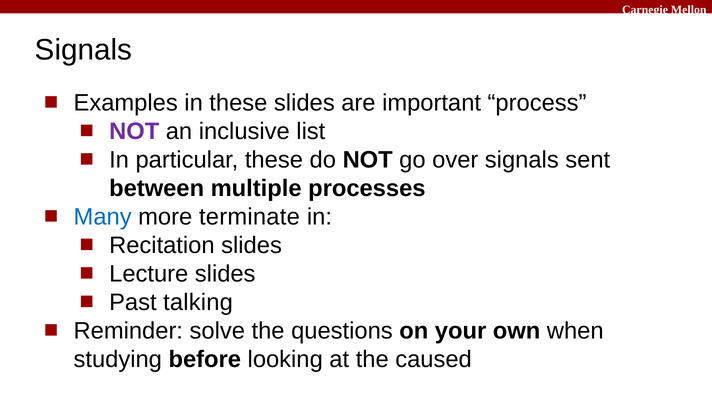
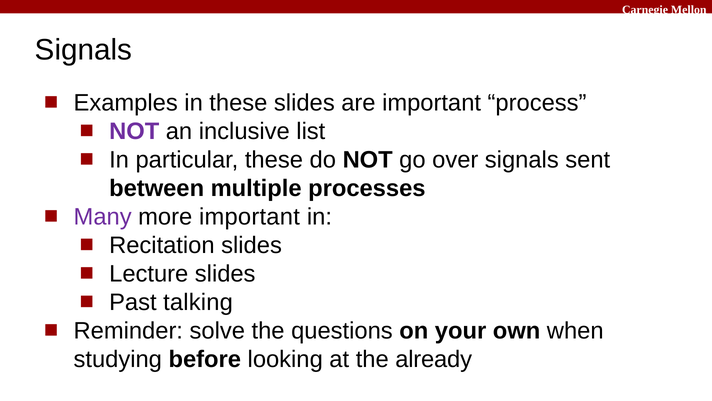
Many colour: blue -> purple
more terminate: terminate -> important
caused: caused -> already
